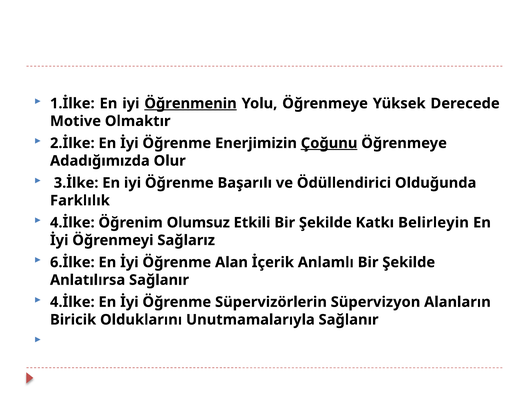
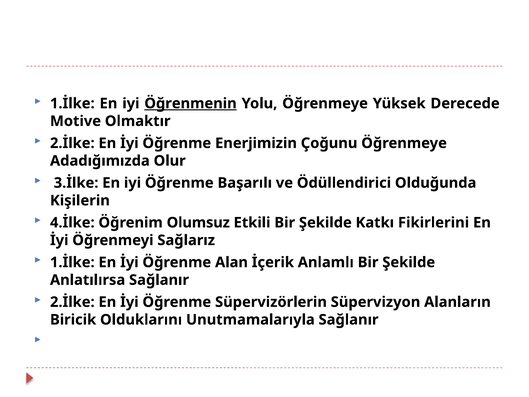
Çoğunu underline: present -> none
Farklılık: Farklılık -> Kişilerin
Belirleyin: Belirleyin -> Fikirlerini
6.İlke at (72, 262): 6.İlke -> 1.İlke
4.İlke at (72, 302): 4.İlke -> 2.İlke
